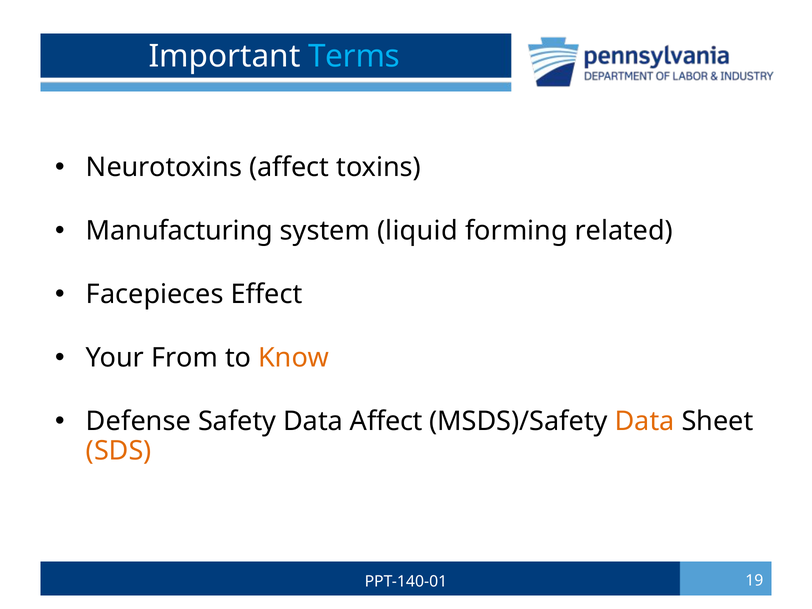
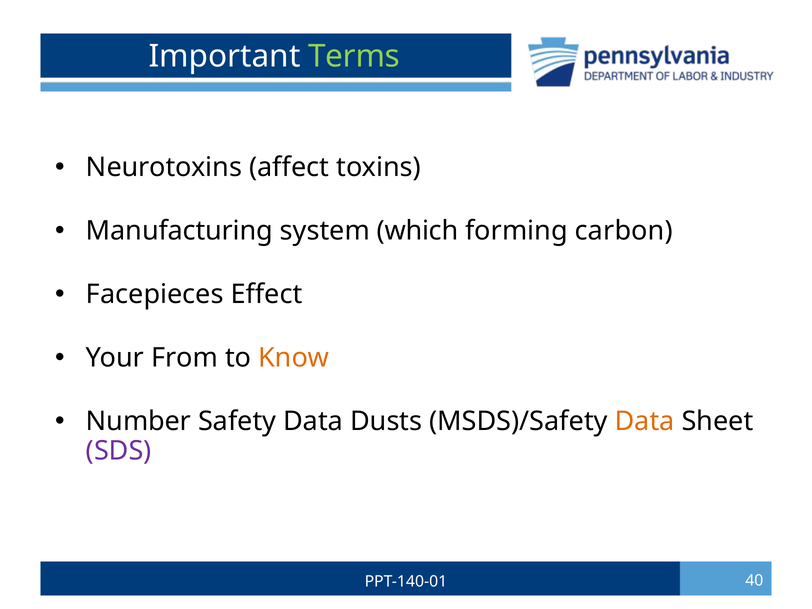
Terms colour: light blue -> light green
liquid: liquid -> which
related: related -> carbon
Defense: Defense -> Number
Data Affect: Affect -> Dusts
SDS colour: orange -> purple
19: 19 -> 40
